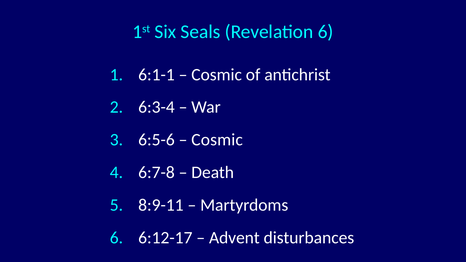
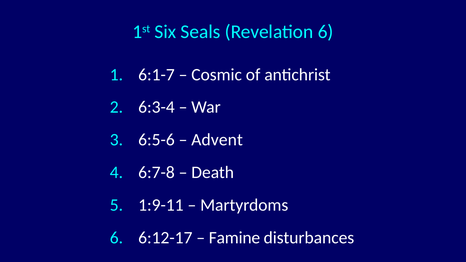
6:1-1: 6:1-1 -> 6:1-7
Cosmic at (217, 140): Cosmic -> Advent
8:9-11: 8:9-11 -> 1:9-11
Advent: Advent -> Famine
